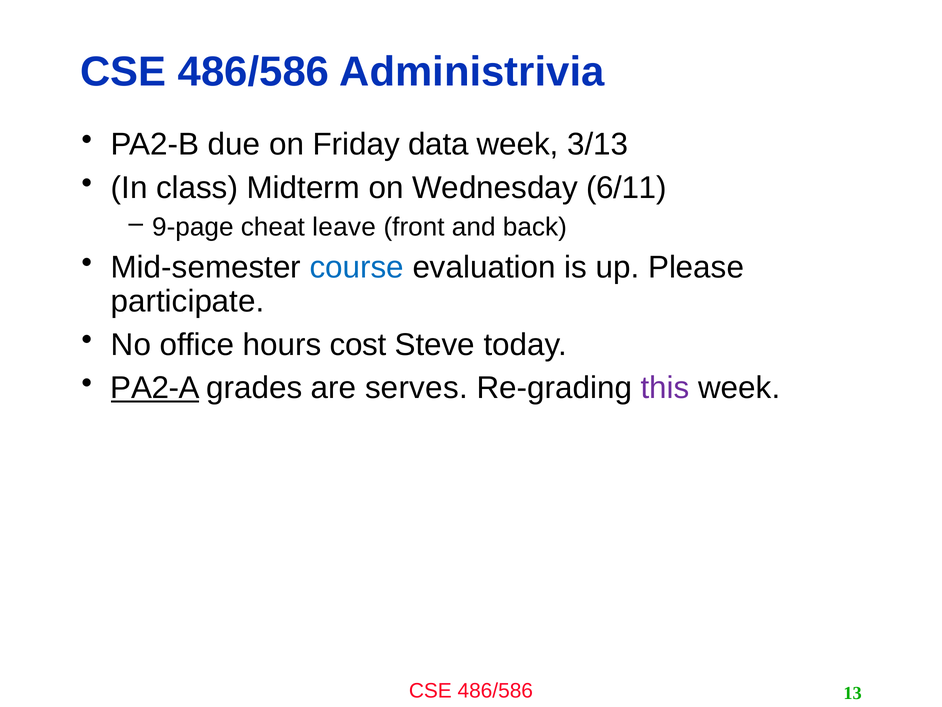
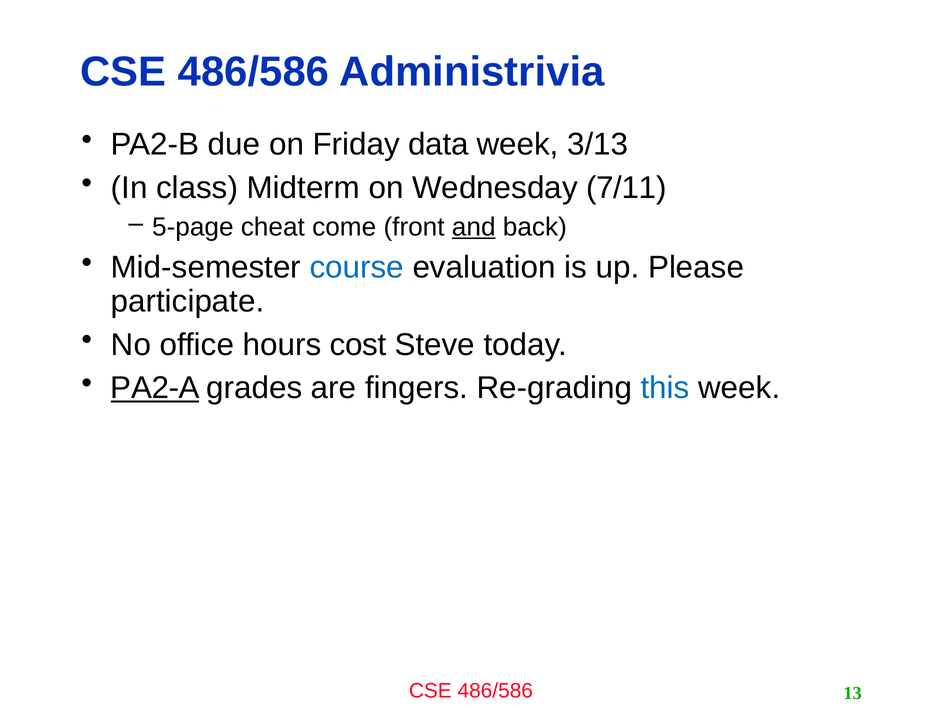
6/11: 6/11 -> 7/11
9-page: 9-page -> 5-page
leave: leave -> come
and underline: none -> present
serves: serves -> fingers
this colour: purple -> blue
